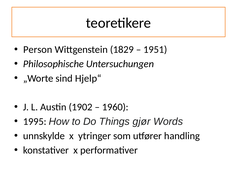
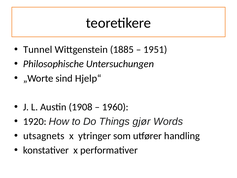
Person: Person -> Tunnel
1829: 1829 -> 1885
1902: 1902 -> 1908
1995: 1995 -> 1920
unnskylde: unnskylde -> utsagnets
